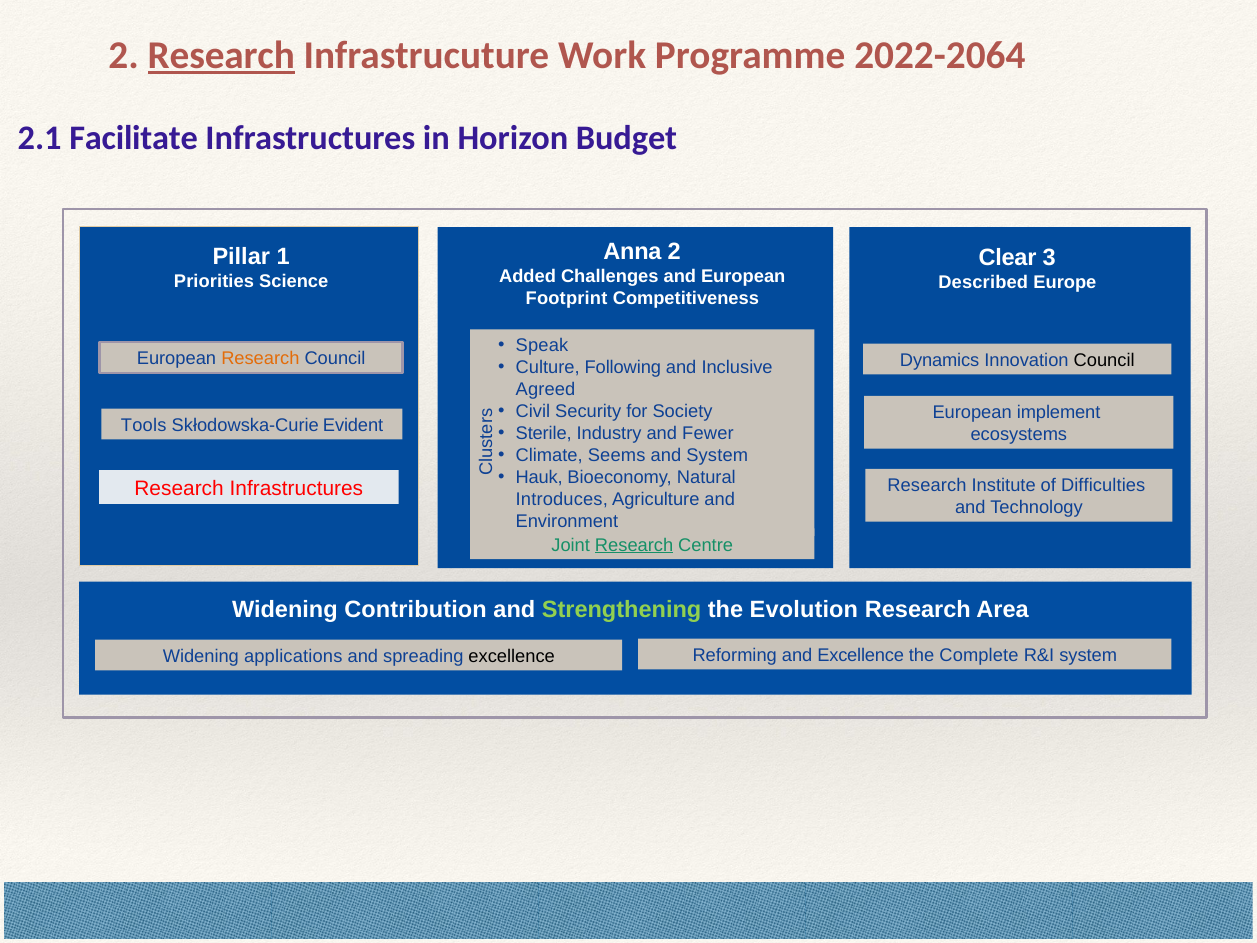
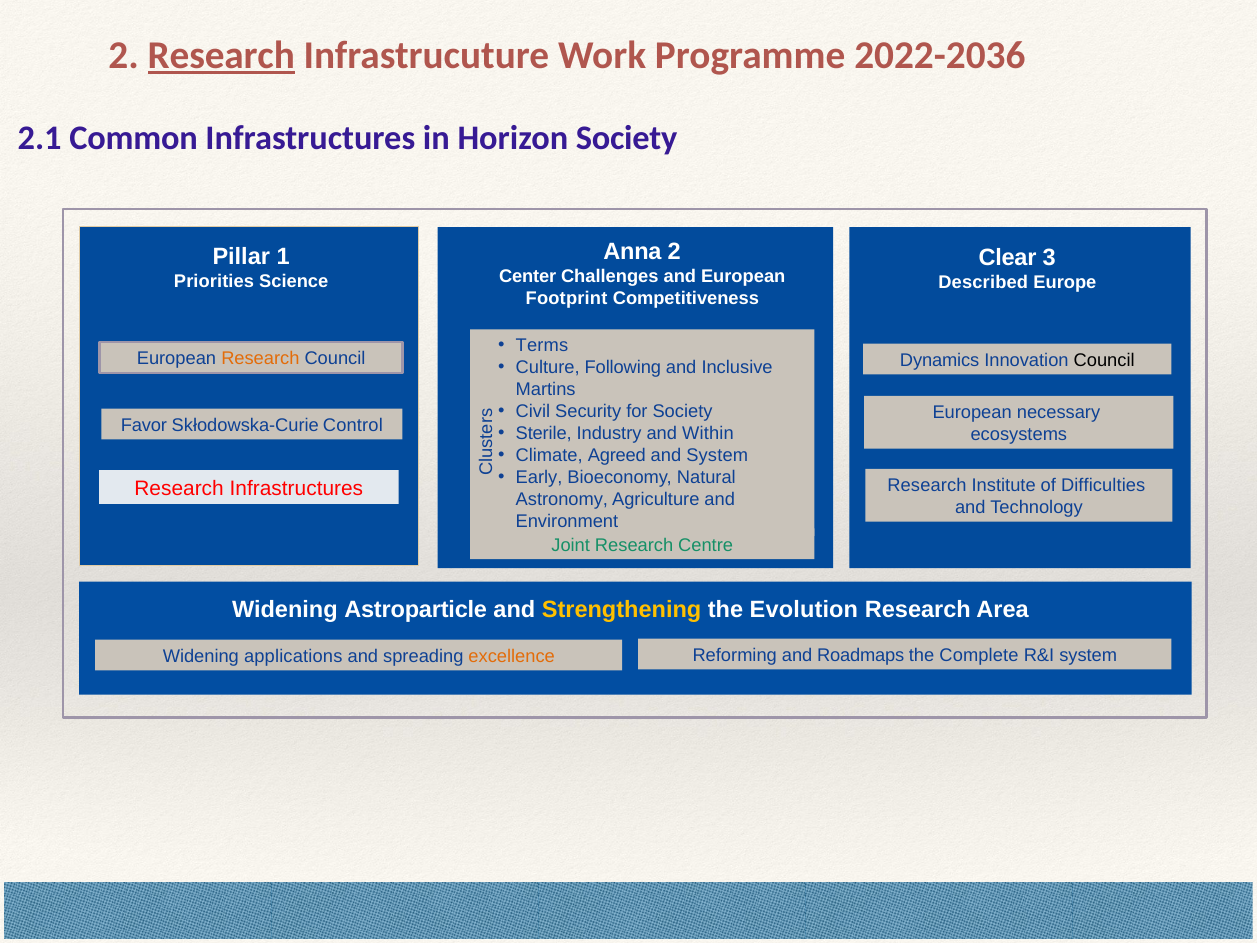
2022-2064: 2022-2064 -> 2022-2036
Facilitate: Facilitate -> Common
Horizon Budget: Budget -> Society
Added: Added -> Center
Speak: Speak -> Terms
Agreed: Agreed -> Martins
implement: implement -> necessary
Tools: Tools -> Favor
Evident: Evident -> Control
Fewer: Fewer -> Within
Seems: Seems -> Agreed
Hauk: Hauk -> Early
Introduces: Introduces -> Astronomy
Research at (634, 545) underline: present -> none
Contribution: Contribution -> Astroparticle
Strengthening colour: light green -> yellow
and Excellence: Excellence -> Roadmaps
excellence at (512, 656) colour: black -> orange
